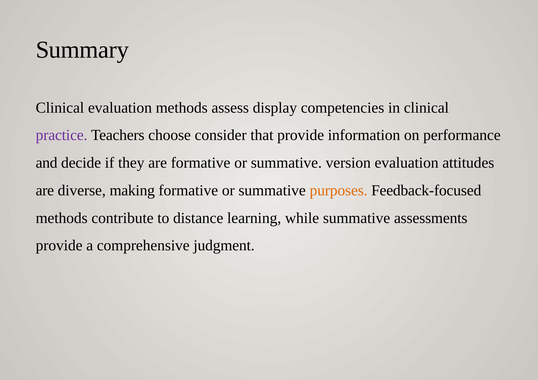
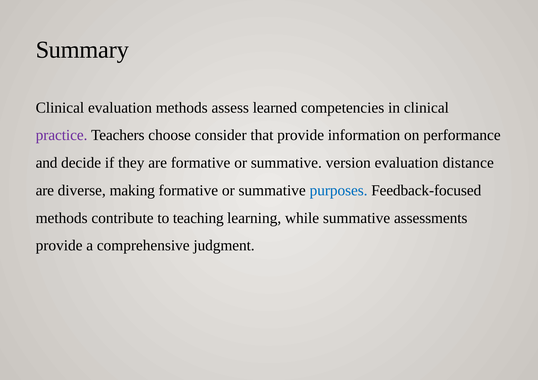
display: display -> learned
attitudes: attitudes -> distance
purposes colour: orange -> blue
distance: distance -> teaching
